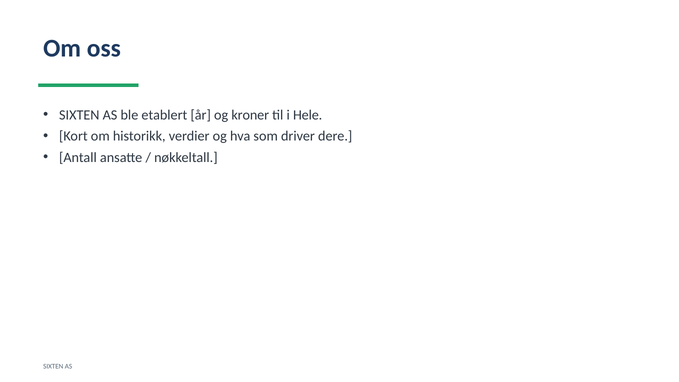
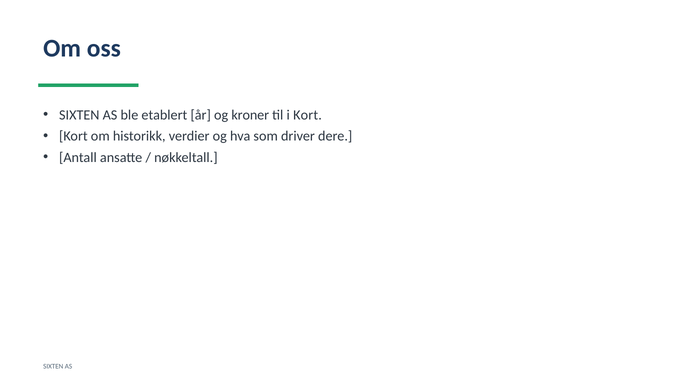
i Hele: Hele -> Kort
